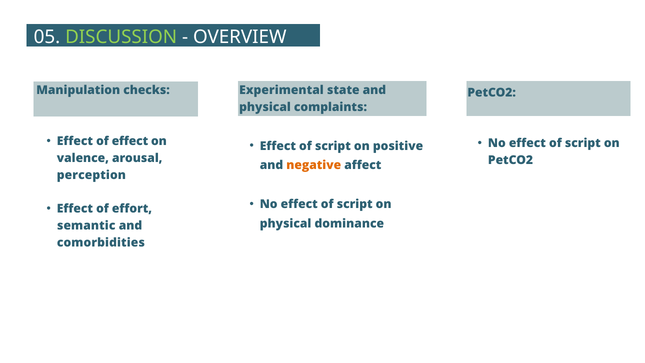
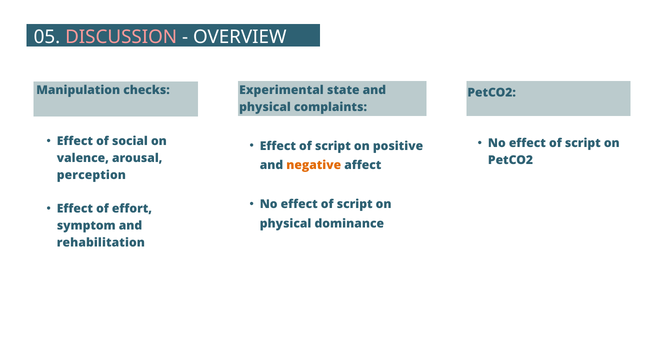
DISCUSSION colour: light green -> pink
of effect: effect -> social
semantic: semantic -> symptom
comorbidities: comorbidities -> rehabilitation
